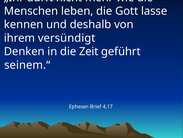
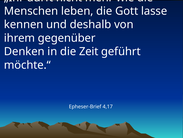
versündigt: versündigt -> gegenüber
seinem.“: seinem.“ -> möchte.“
